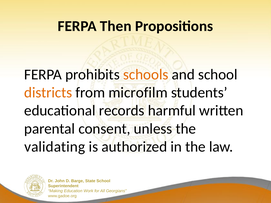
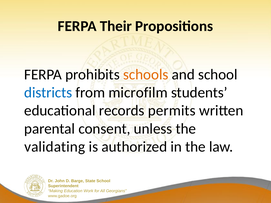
Then: Then -> Their
districts colour: orange -> blue
harmful: harmful -> permits
